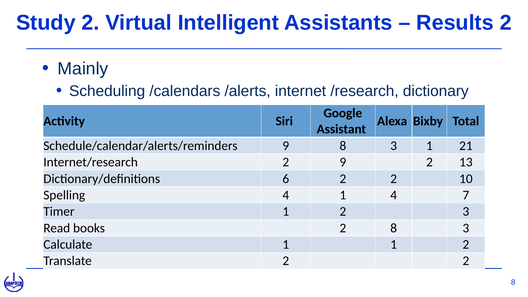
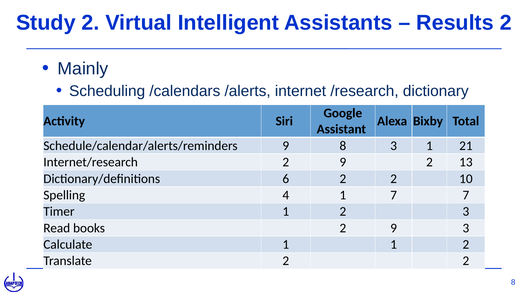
1 4: 4 -> 7
books 2 8: 8 -> 9
